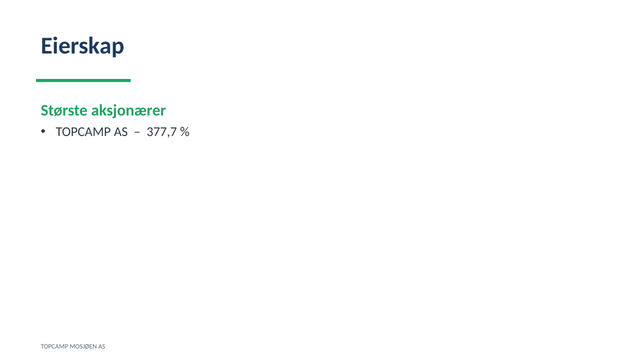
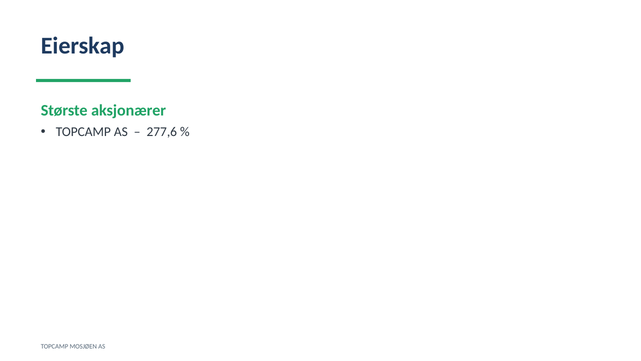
377,7: 377,7 -> 277,6
